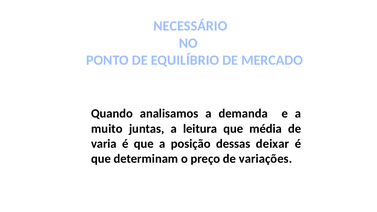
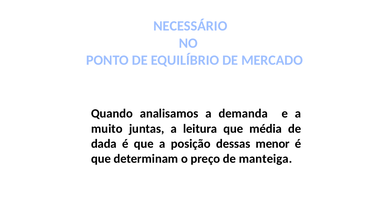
varia: varia -> dada
deixar: deixar -> menor
variações: variações -> manteiga
